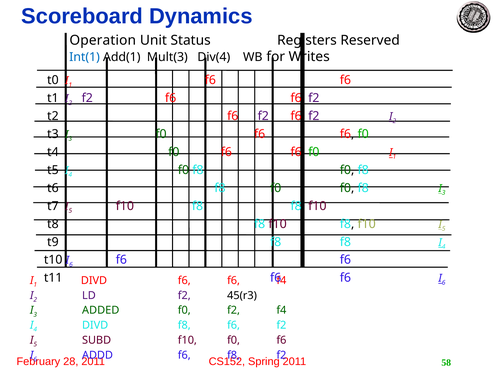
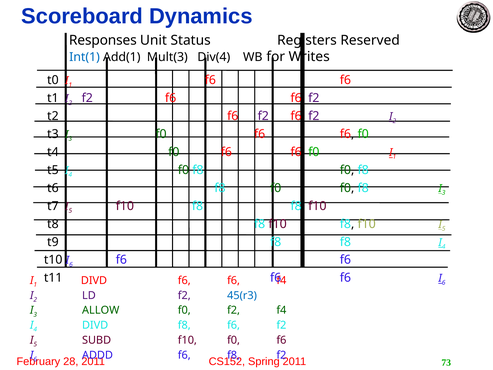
Operation: Operation -> Responses
45(r3 colour: black -> blue
ADDED: ADDED -> ALLOW
58: 58 -> 73
